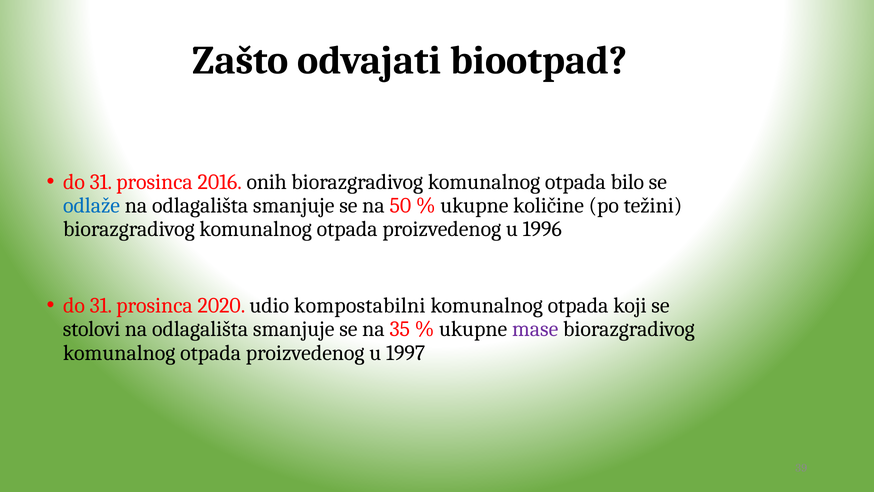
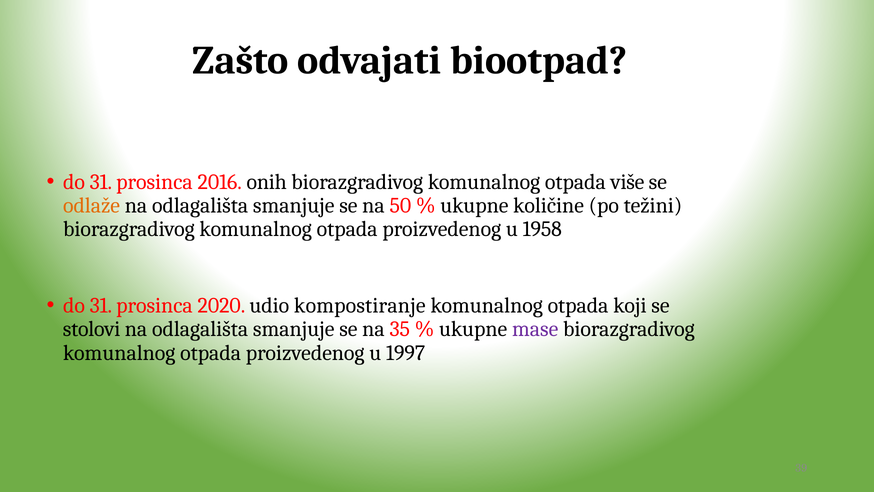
bilo: bilo -> više
odlaže colour: blue -> orange
1996: 1996 -> 1958
kompostabilni: kompostabilni -> kompostiranje
